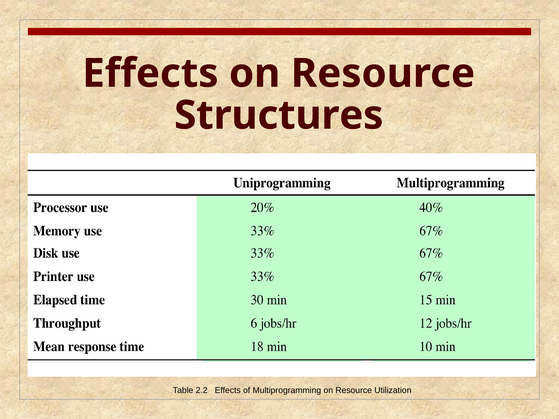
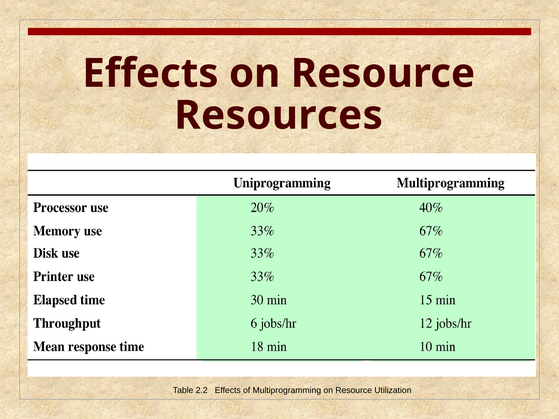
Structures: Structures -> Resources
